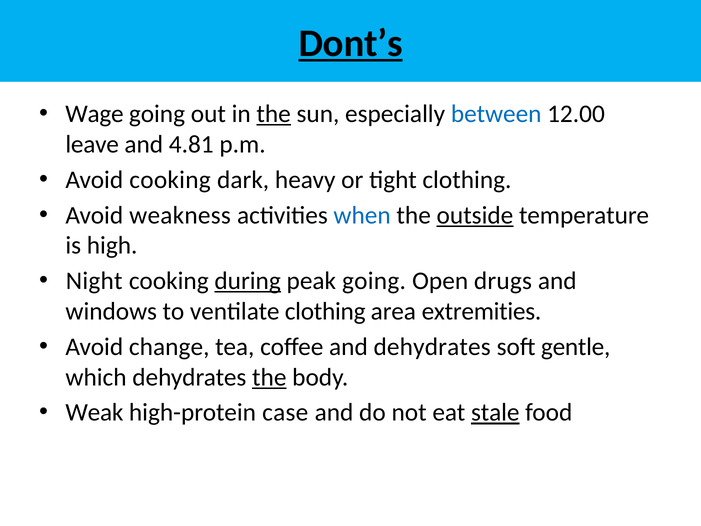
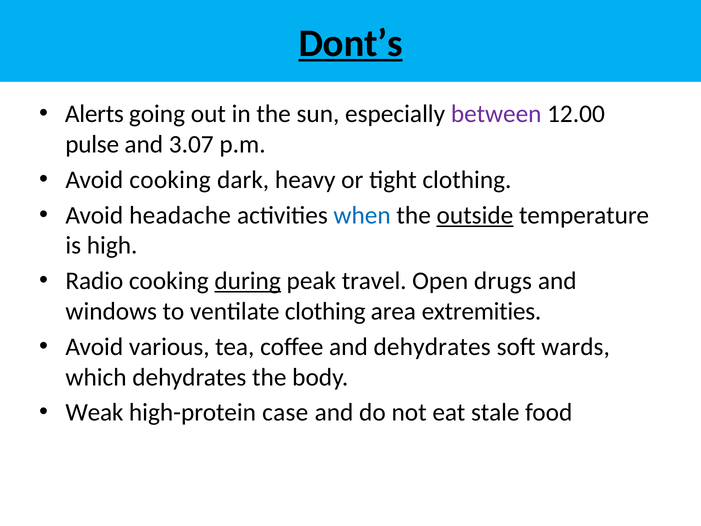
Wage: Wage -> Alerts
the at (274, 114) underline: present -> none
between colour: blue -> purple
leave: leave -> pulse
4.81: 4.81 -> 3.07
weakness: weakness -> headache
Night: Night -> Radio
peak going: going -> travel
change: change -> various
gentle: gentle -> wards
the at (269, 377) underline: present -> none
stale underline: present -> none
